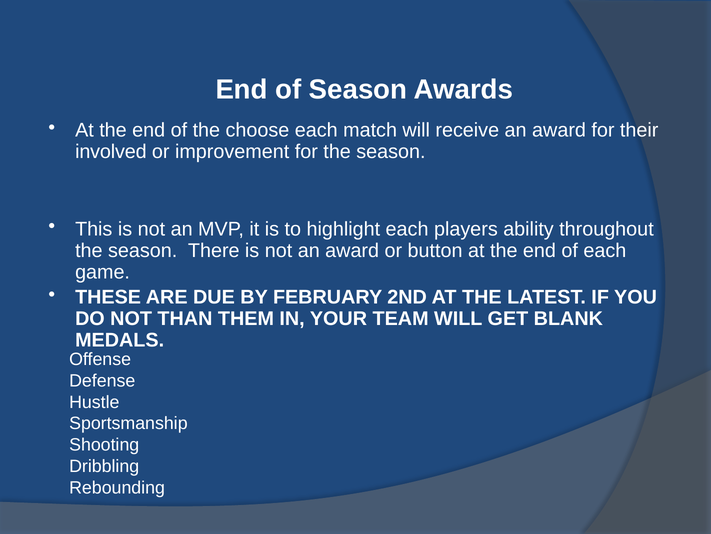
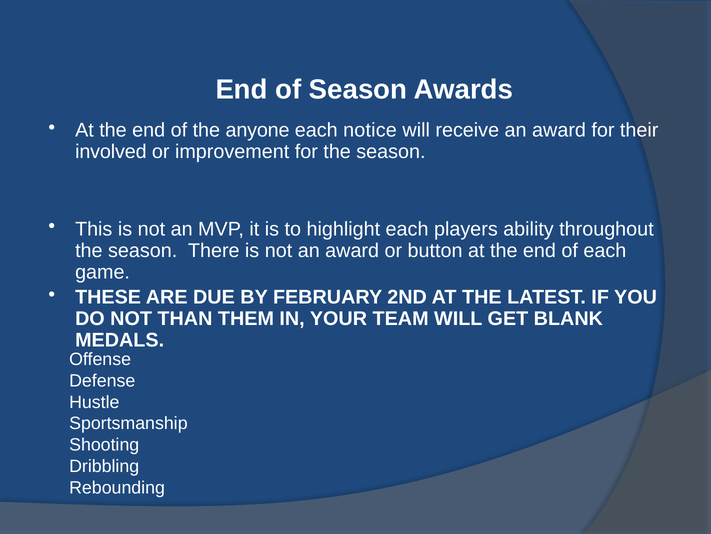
choose: choose -> anyone
match: match -> notice
